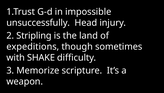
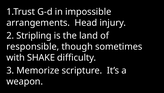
unsuccessfully: unsuccessfully -> arrangements
expeditions: expeditions -> responsible
